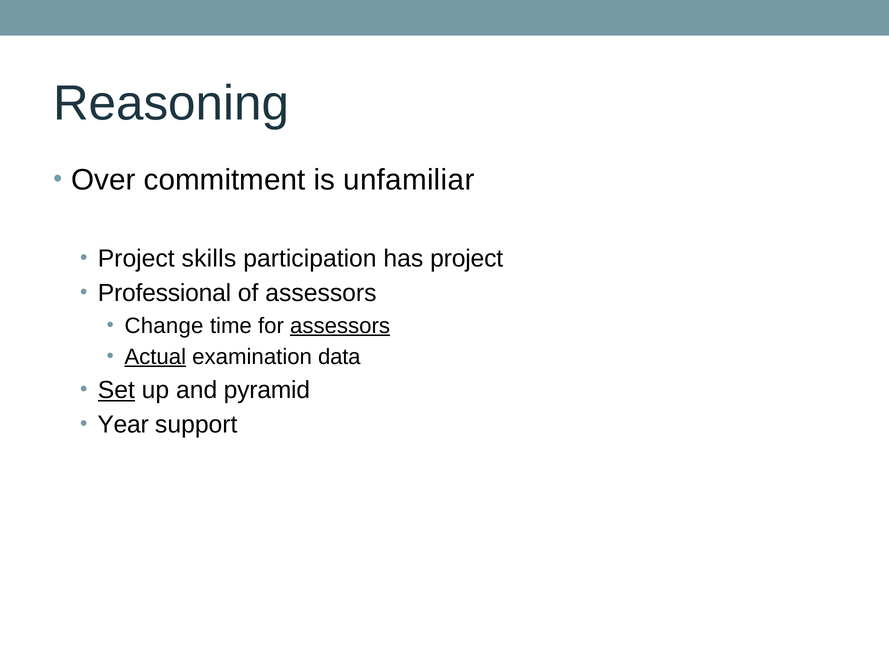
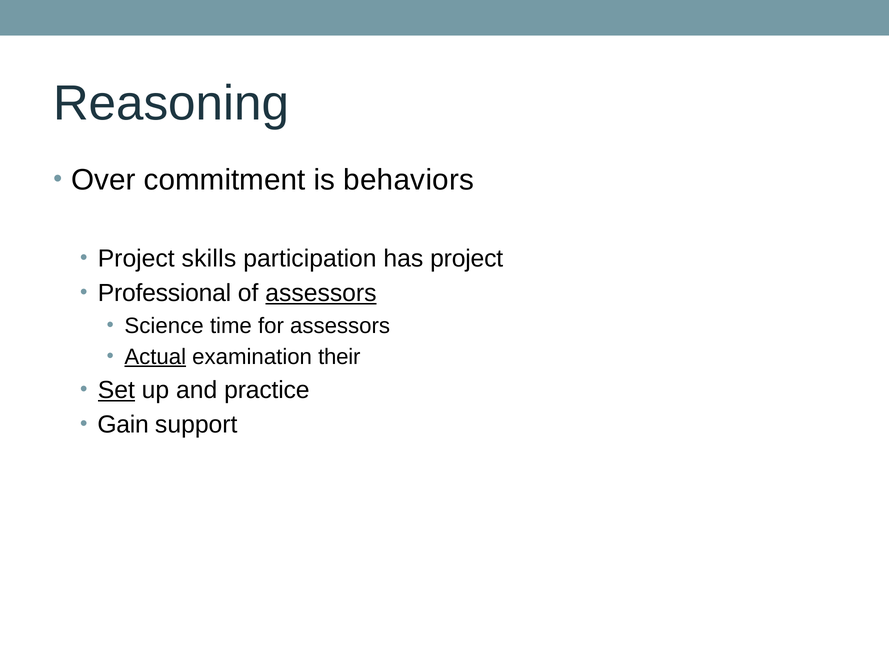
unfamiliar: unfamiliar -> behaviors
assessors at (321, 293) underline: none -> present
Change: Change -> Science
assessors at (340, 326) underline: present -> none
data: data -> their
pyramid: pyramid -> practice
Year: Year -> Gain
